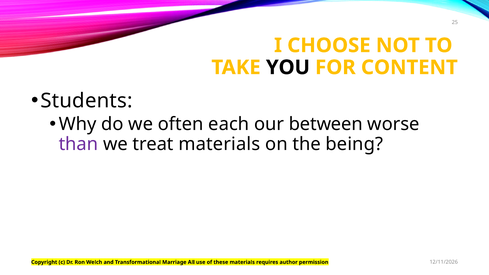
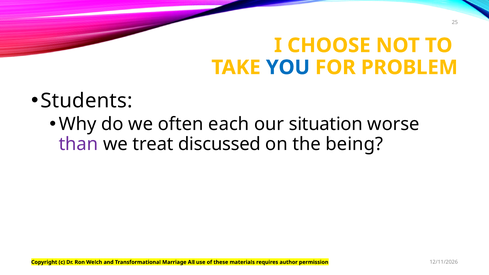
YOU colour: black -> blue
CONTENT: CONTENT -> PROBLEM
between: between -> situation
treat materials: materials -> discussed
